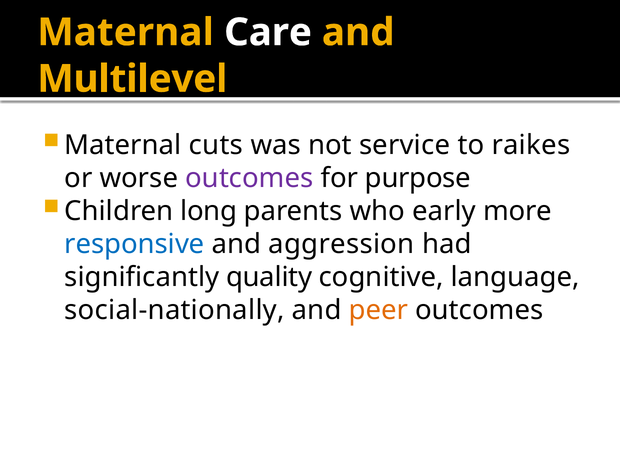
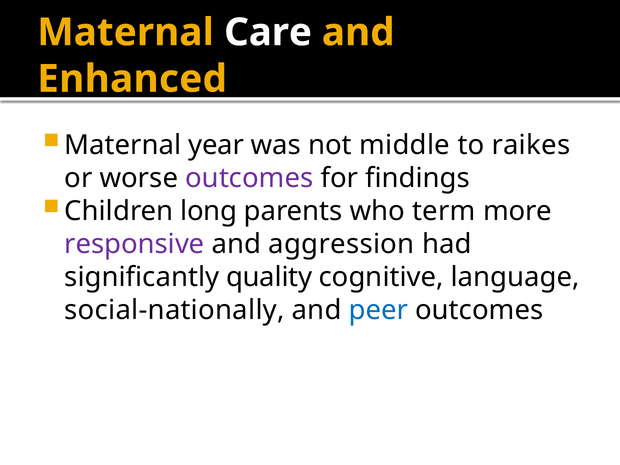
Multilevel: Multilevel -> Enhanced
cuts: cuts -> year
service: service -> middle
purpose: purpose -> findings
early: early -> term
responsive colour: blue -> purple
peer colour: orange -> blue
